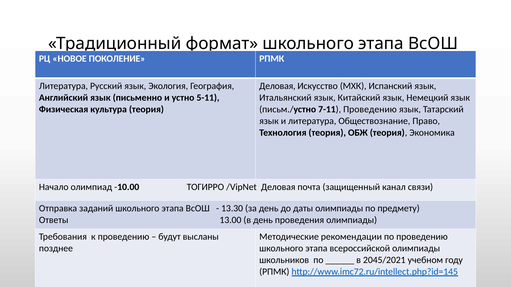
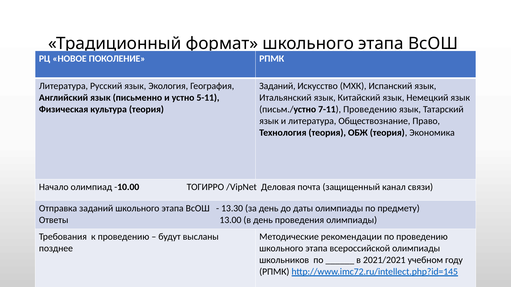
Деловая at (277, 86): Деловая -> Заданий
2045/2021: 2045/2021 -> 2021/2021
